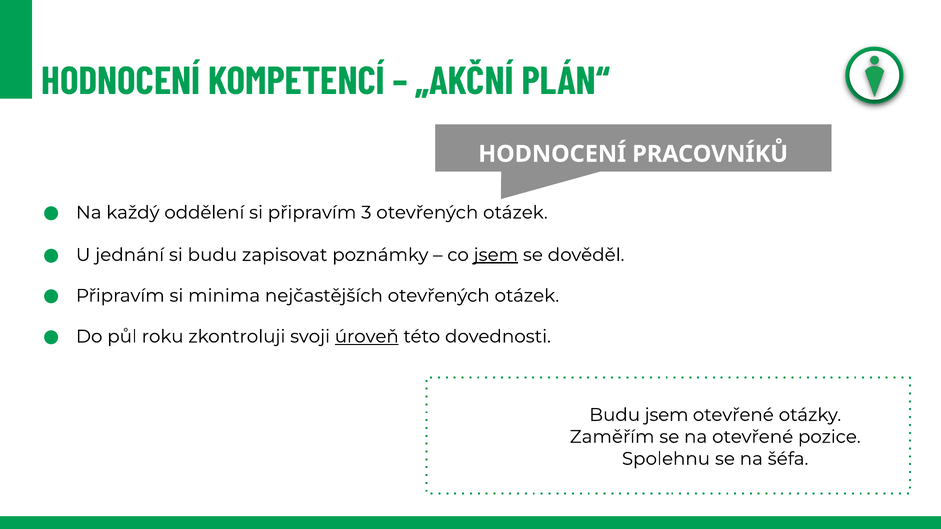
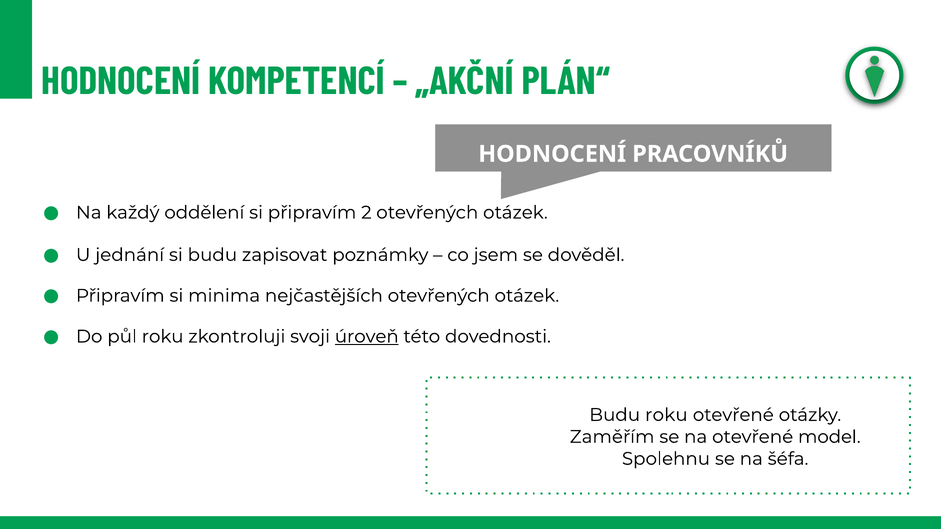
3: 3 -> 2
jsem at (496, 255) underline: present -> none
Budu jsem: jsem -> roku
pozice: pozice -> model
